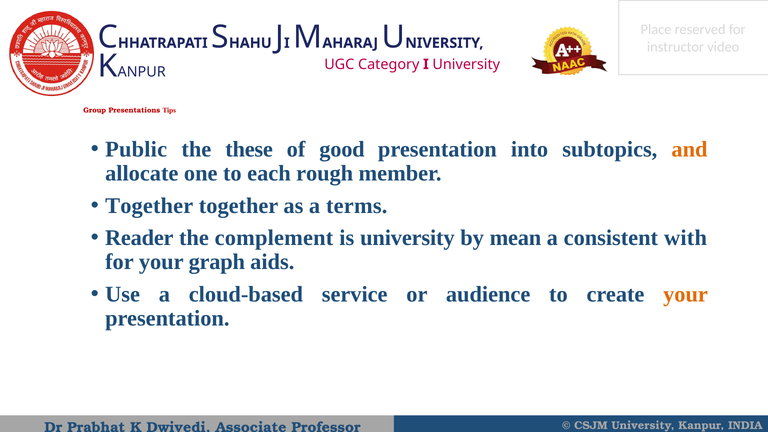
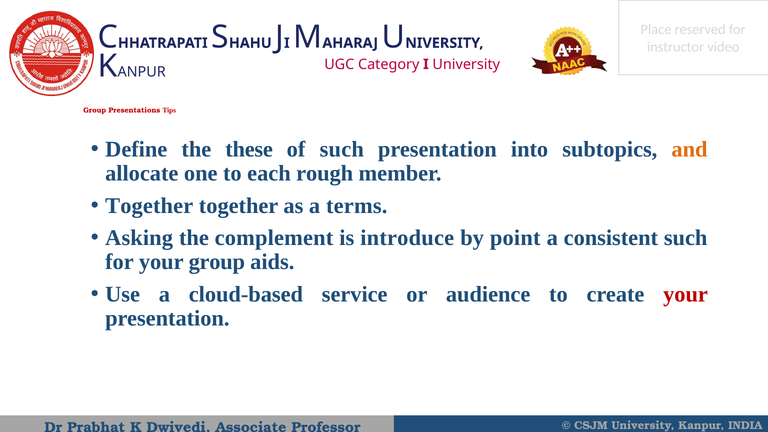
Public: Public -> Define
of good: good -> such
Reader: Reader -> Asking
is university: university -> introduce
mean: mean -> point
consistent with: with -> such
your graph: graph -> group
your at (686, 294) colour: orange -> red
